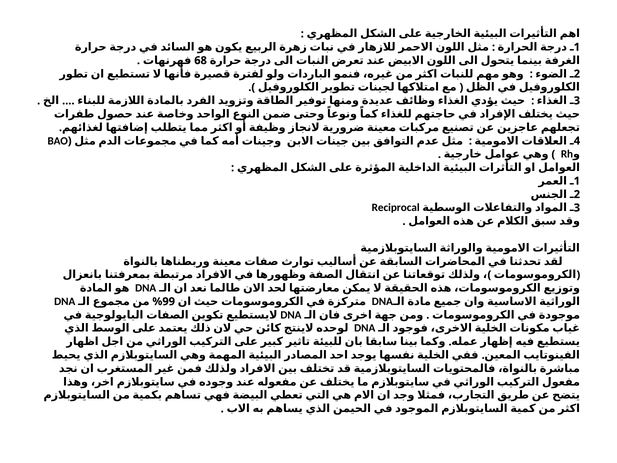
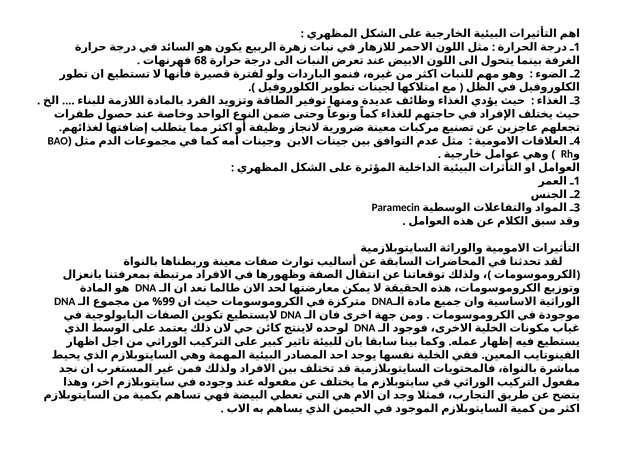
Reciprocal: Reciprocal -> Paramecin
